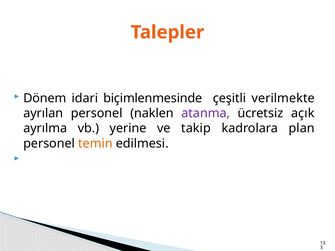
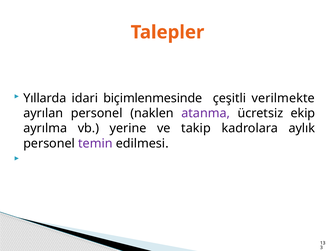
Dönem: Dönem -> Yıllarda
açık: açık -> ekip
plan: plan -> aylık
temin colour: orange -> purple
